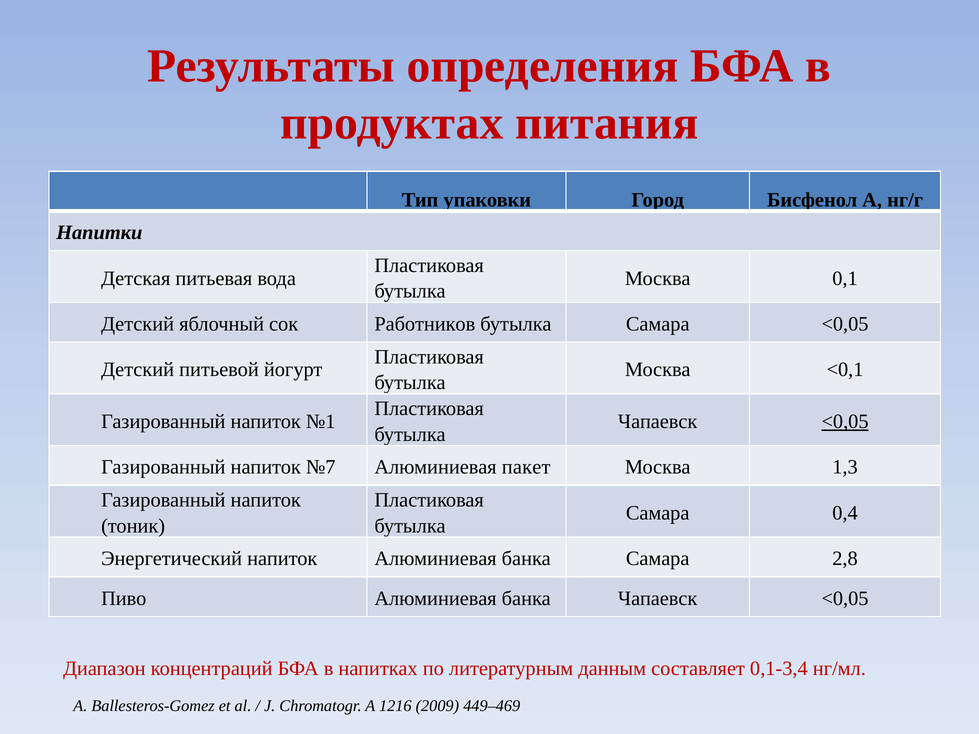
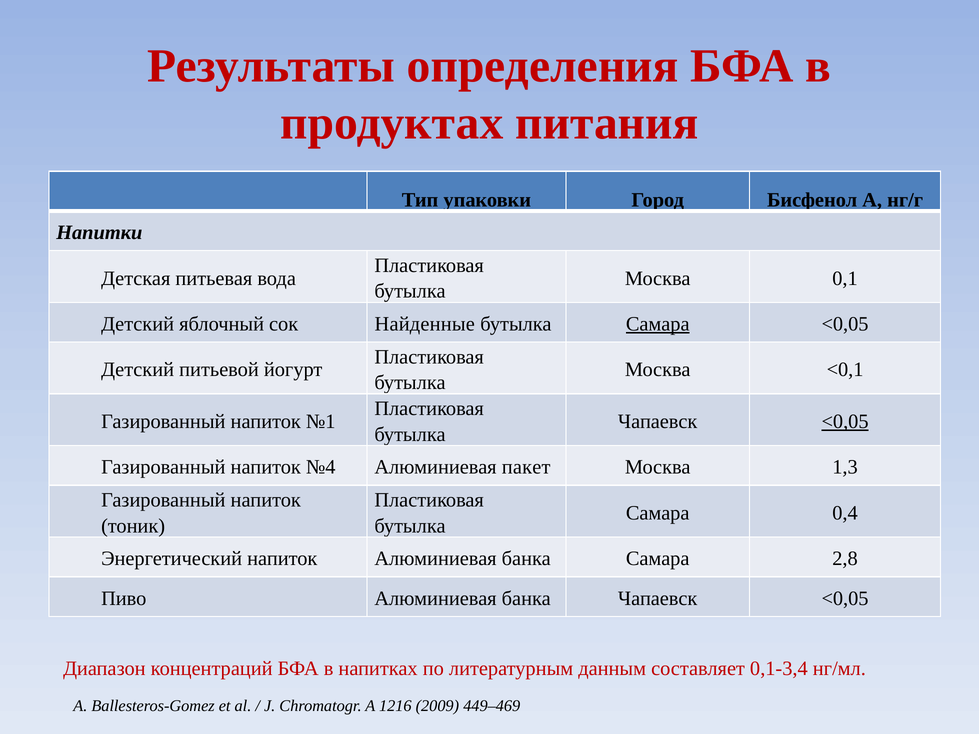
Работников: Работников -> Найденные
Самара at (658, 324) underline: none -> present
№7: №7 -> №4
